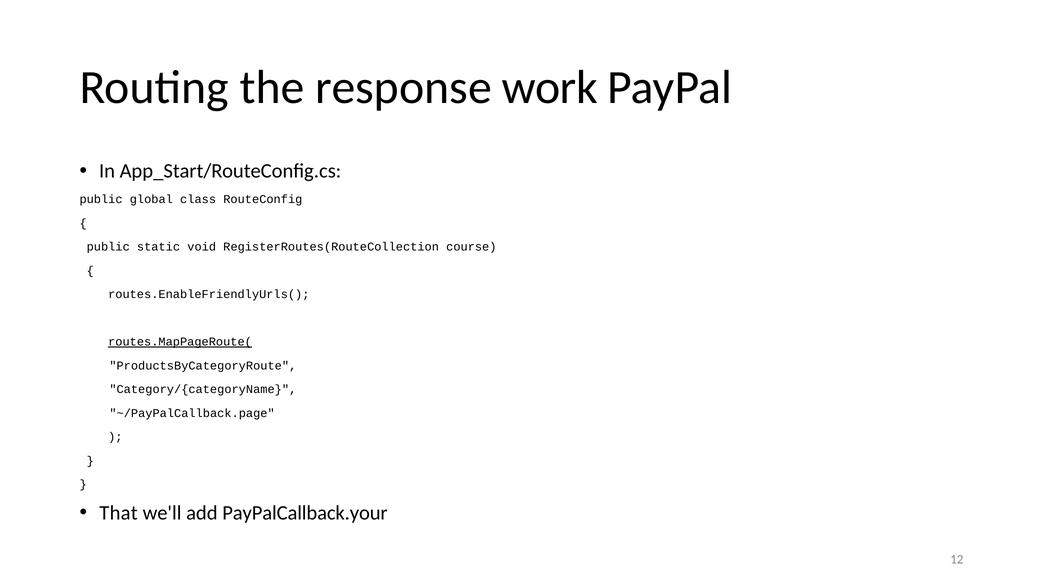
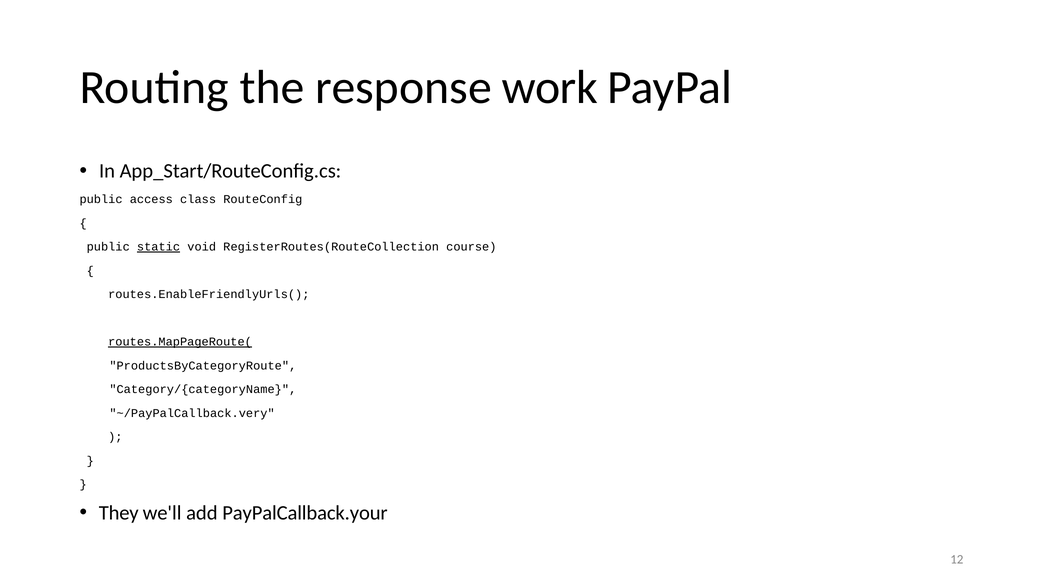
global: global -> access
static underline: none -> present
~/PayPalCallback.page: ~/PayPalCallback.page -> ~/PayPalCallback.very
That: That -> They
